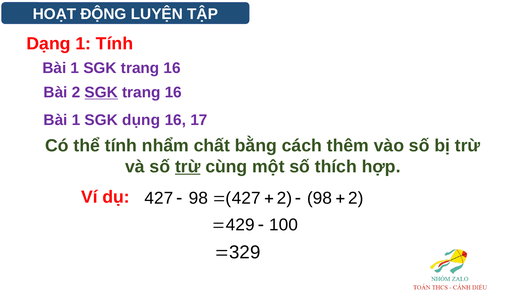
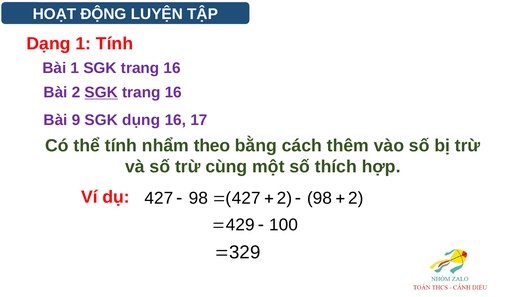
1 at (76, 120): 1 -> 9
chất: chất -> theo
trừ at (188, 167) underline: present -> none
